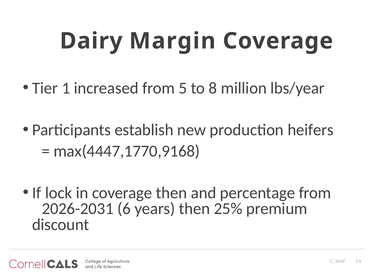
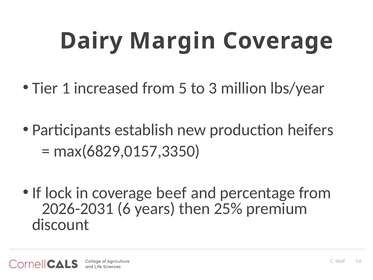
8: 8 -> 3
max(4447,1770,9168: max(4447,1770,9168 -> max(6829,0157,3350
coverage then: then -> beef
